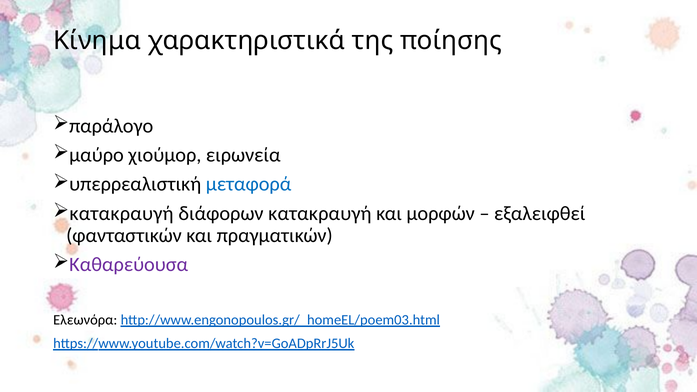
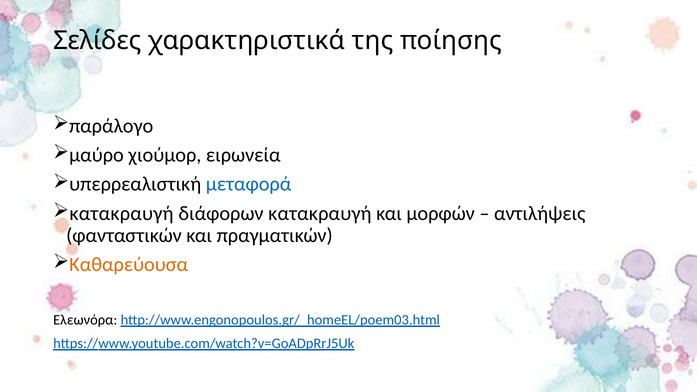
Κίνημα: Κίνημα -> Σελίδες
εξαλειφθεί: εξαλειφθεί -> αντιλήψεις
Καθαρεύουσα colour: purple -> orange
